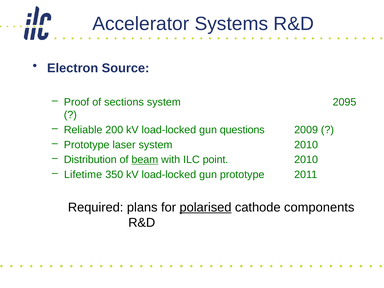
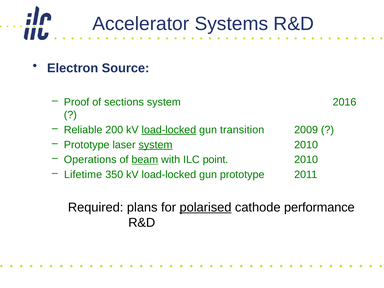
2095: 2095 -> 2016
load-locked at (169, 130) underline: none -> present
questions: questions -> transition
system at (155, 145) underline: none -> present
Distribution: Distribution -> Operations
components: components -> performance
